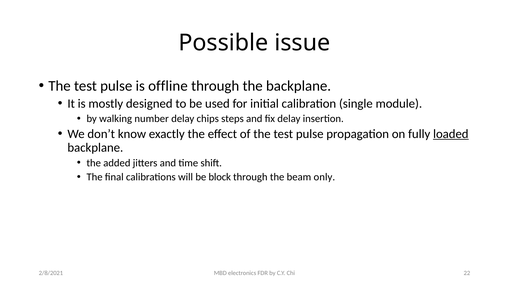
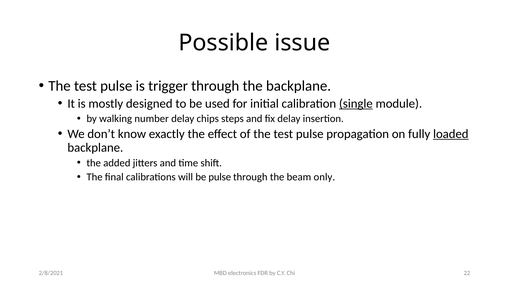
offline: offline -> trigger
single underline: none -> present
be block: block -> pulse
